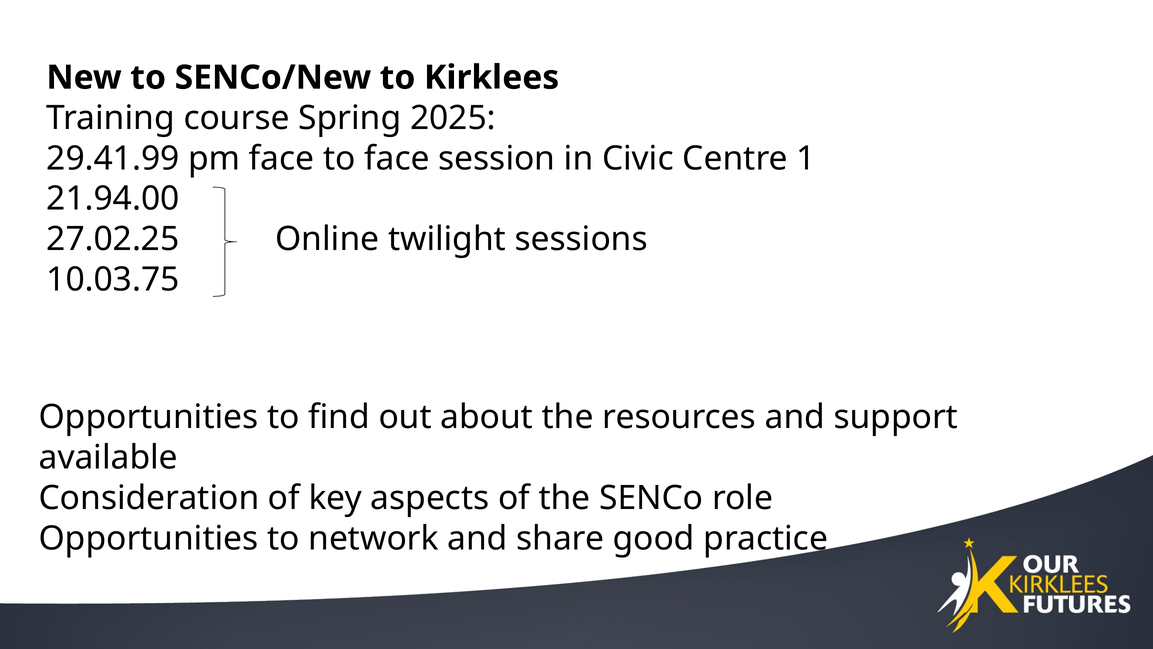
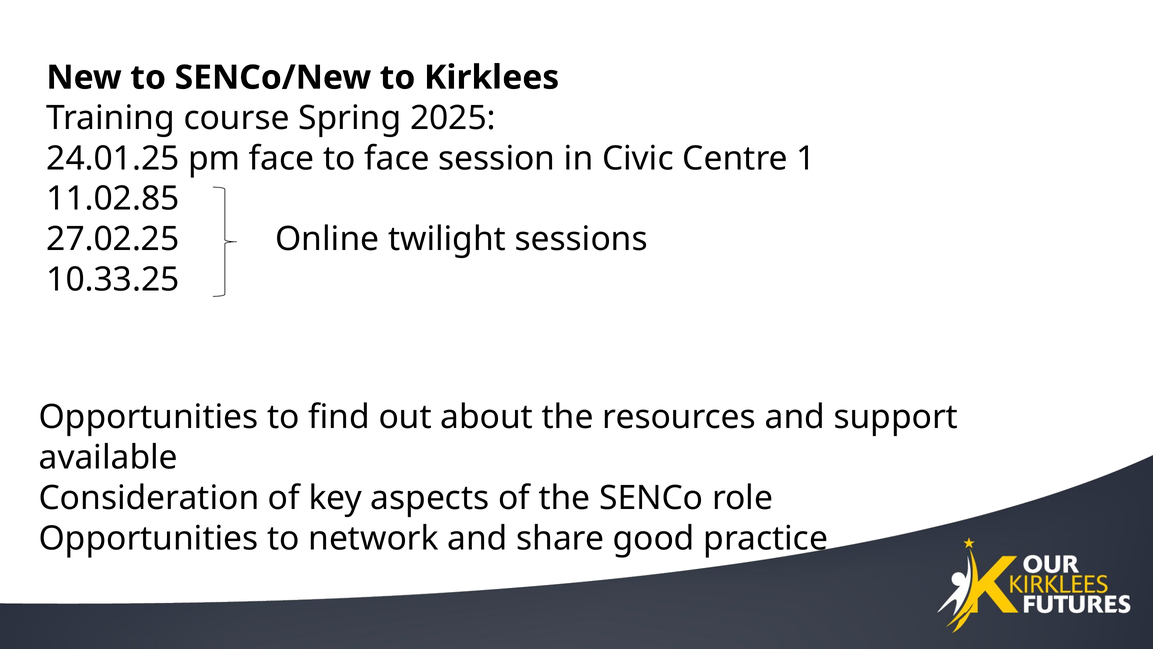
29.41.99: 29.41.99 -> 24.01.25
21.94.00: 21.94.00 -> 11.02.85
10.03.75: 10.03.75 -> 10.33.25
